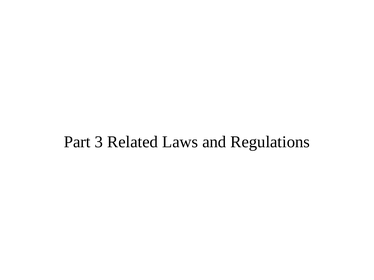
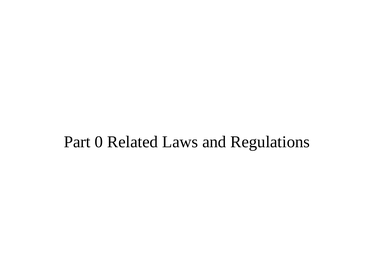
3: 3 -> 0
